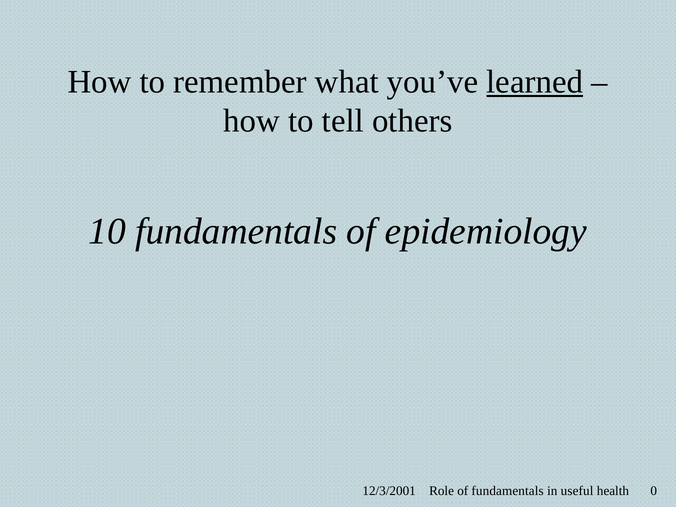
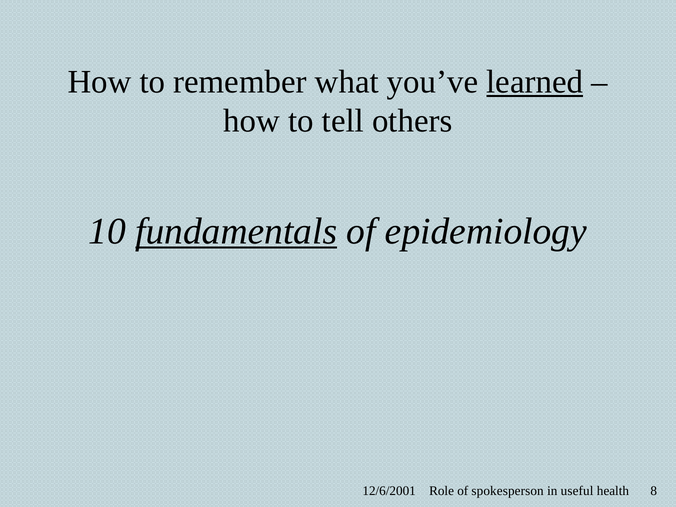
fundamentals at (236, 231) underline: none -> present
12/3/2001: 12/3/2001 -> 12/6/2001
of fundamentals: fundamentals -> spokesperson
0: 0 -> 8
